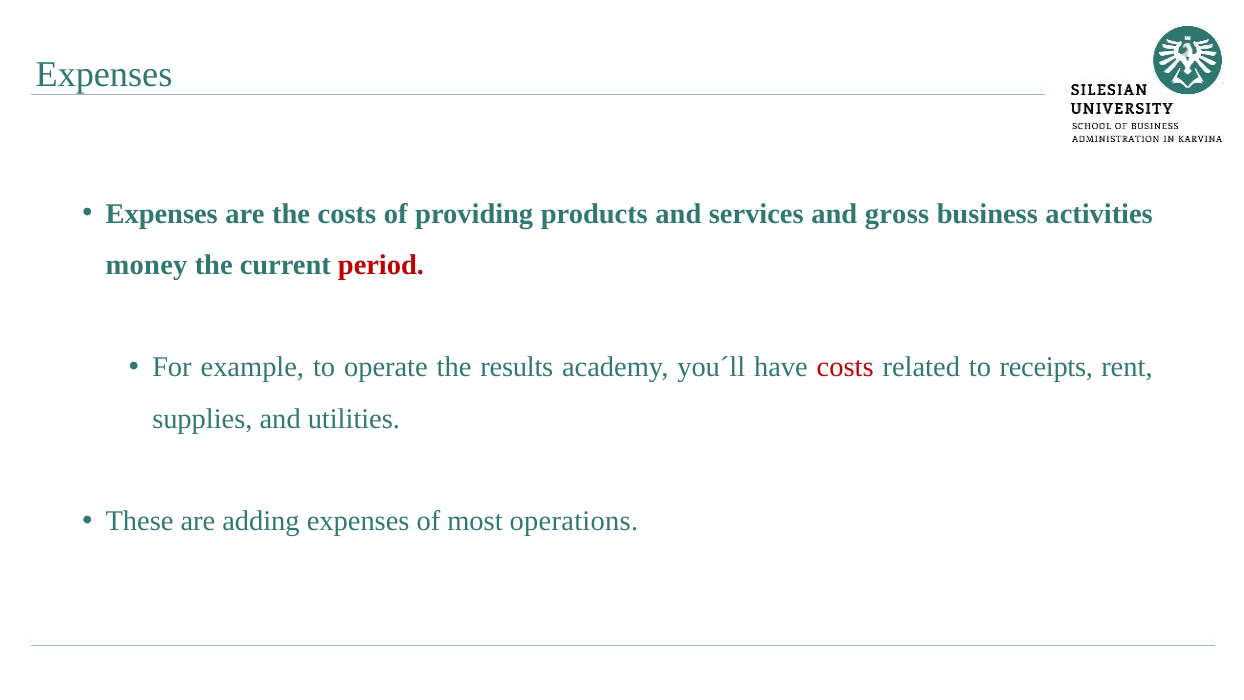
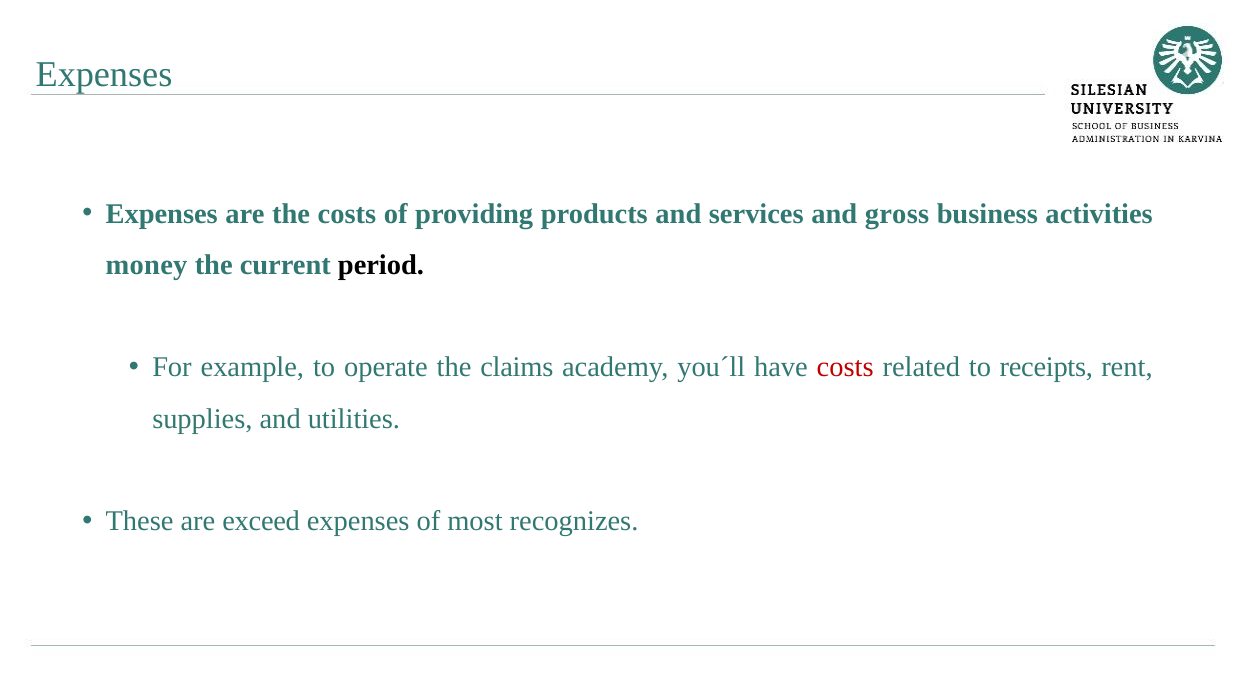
period colour: red -> black
results: results -> claims
adding: adding -> exceed
operations: operations -> recognizes
